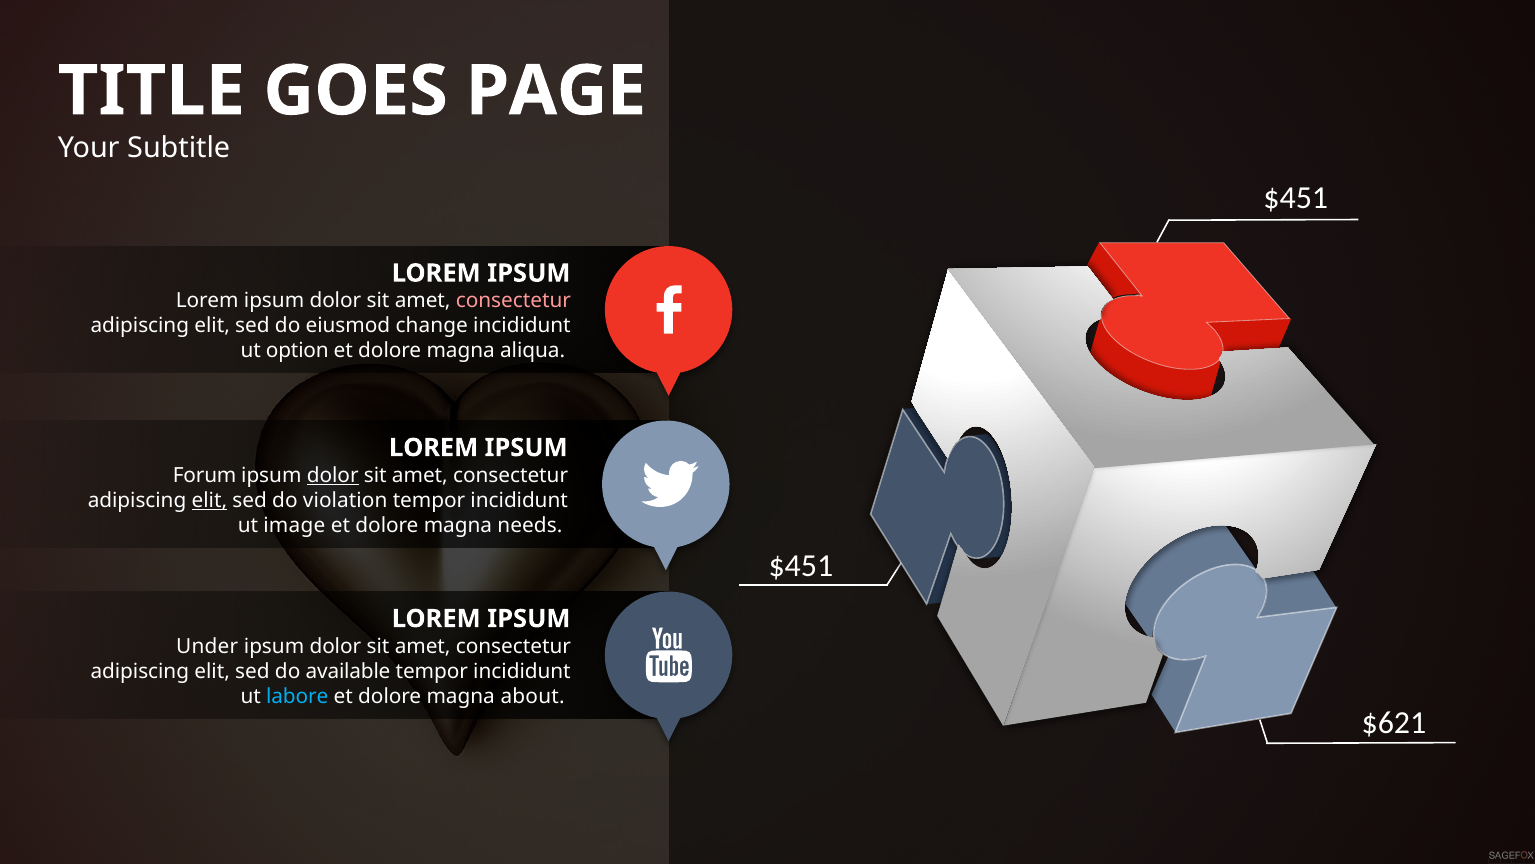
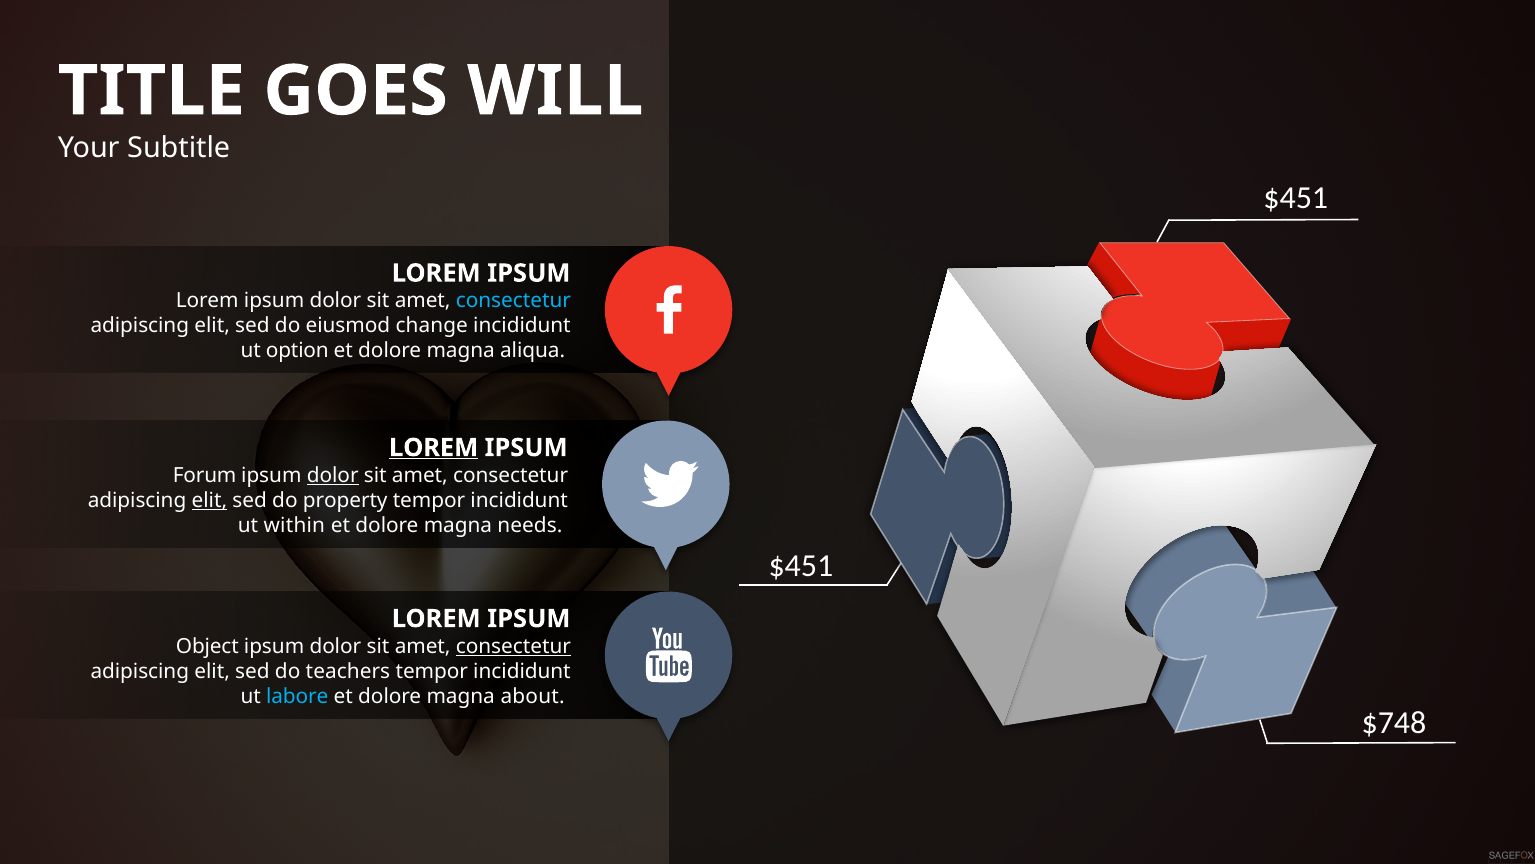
PAGE: PAGE -> WILL
consectetur at (513, 301) colour: pink -> light blue
LOREM at (434, 447) underline: none -> present
violation: violation -> property
image: image -> within
Under: Under -> Object
consectetur at (513, 646) underline: none -> present
available: available -> teachers
$621: $621 -> $748
